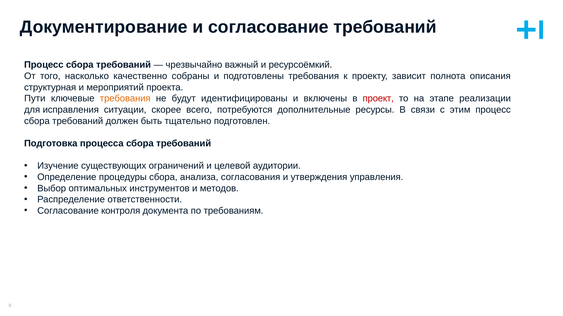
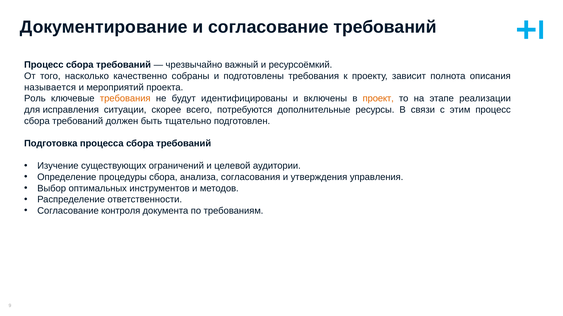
структурная: структурная -> называется
Пути: Пути -> Роль
проект colour: red -> orange
